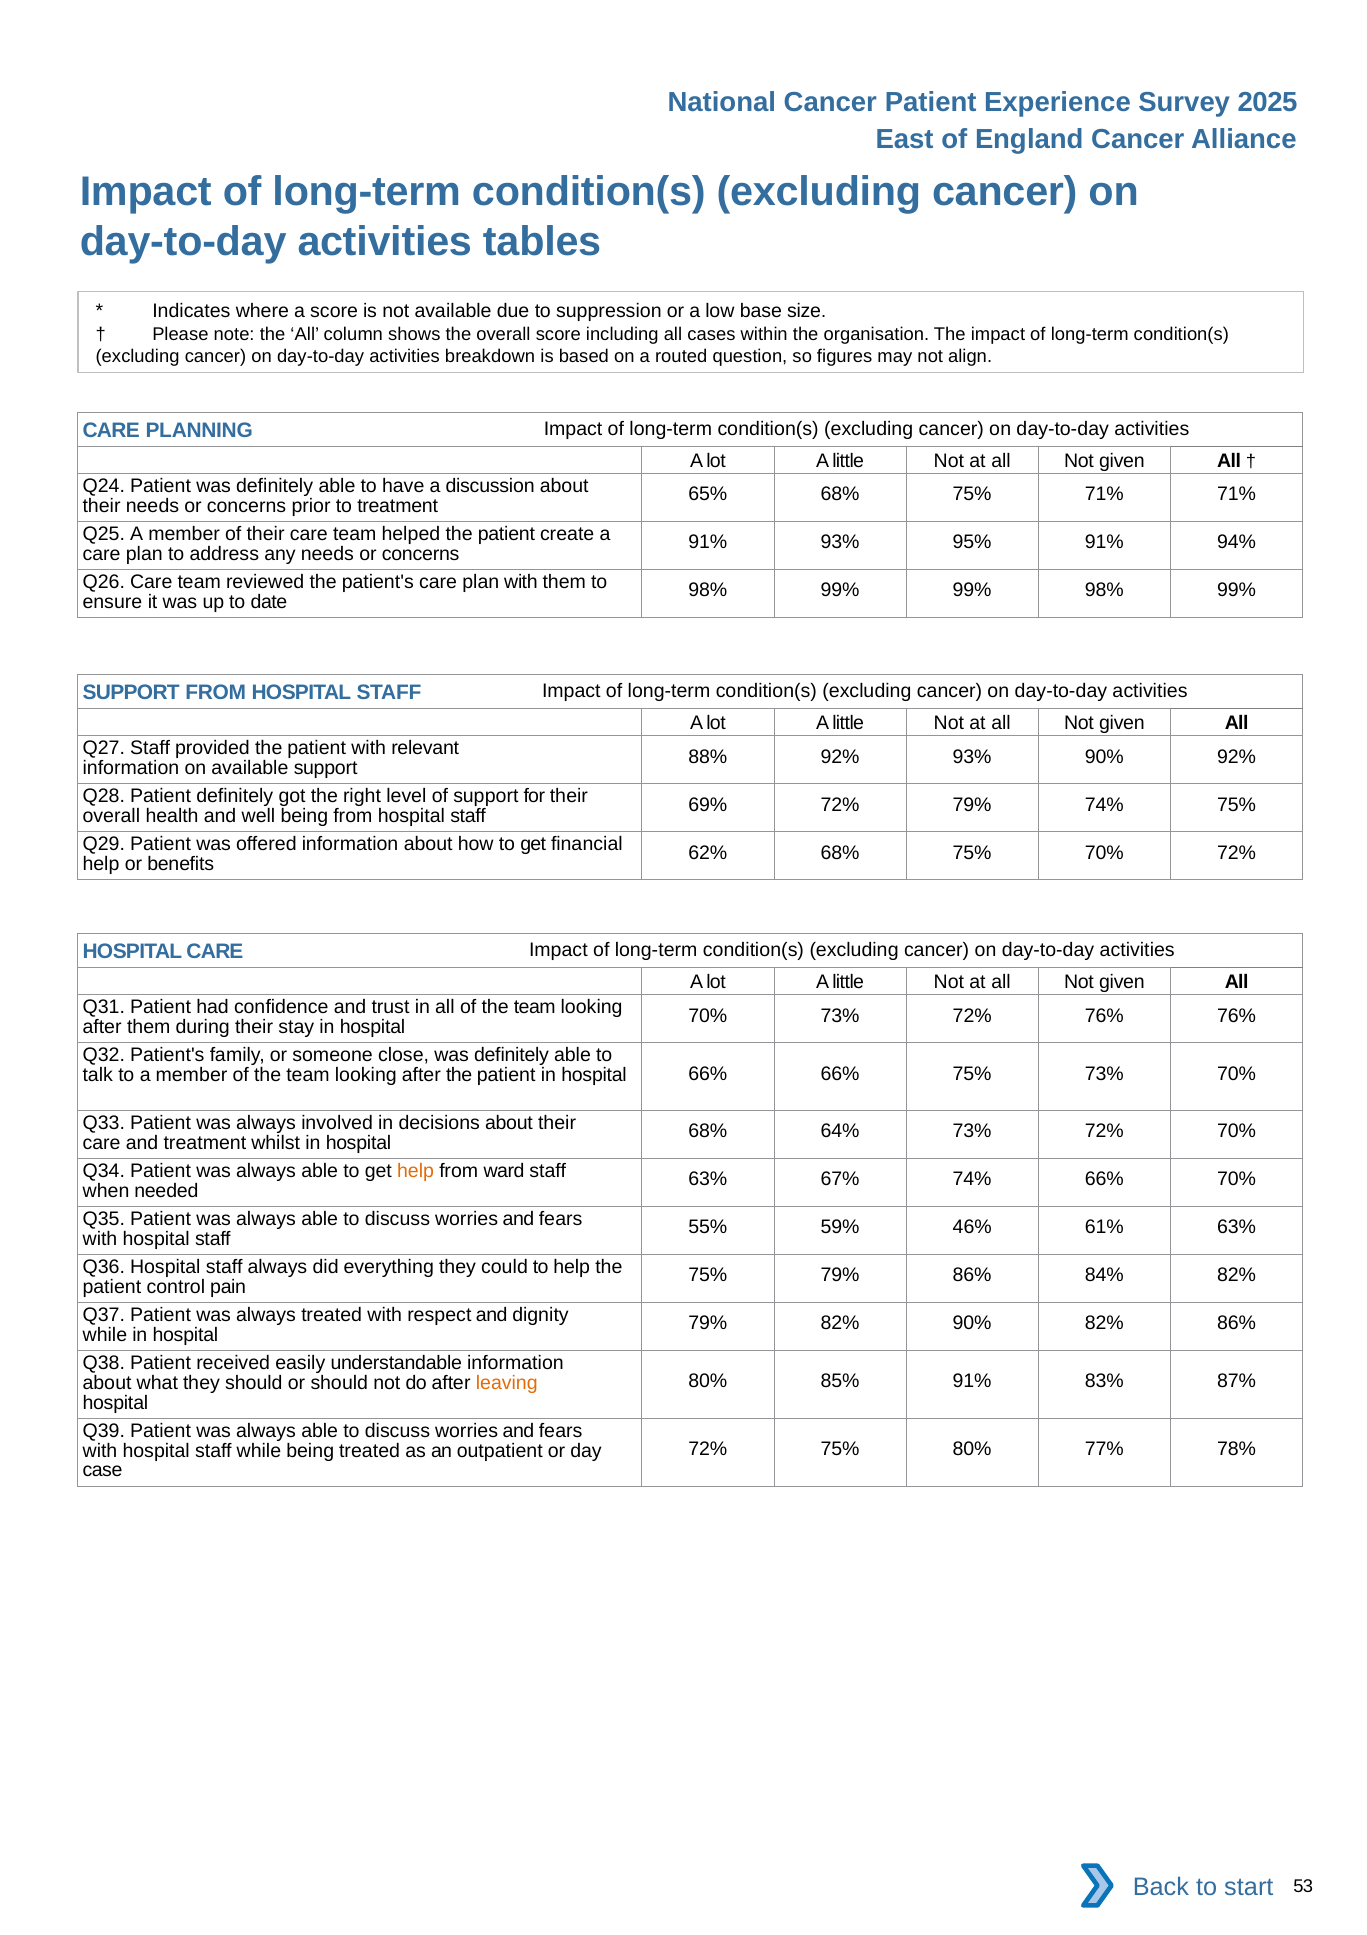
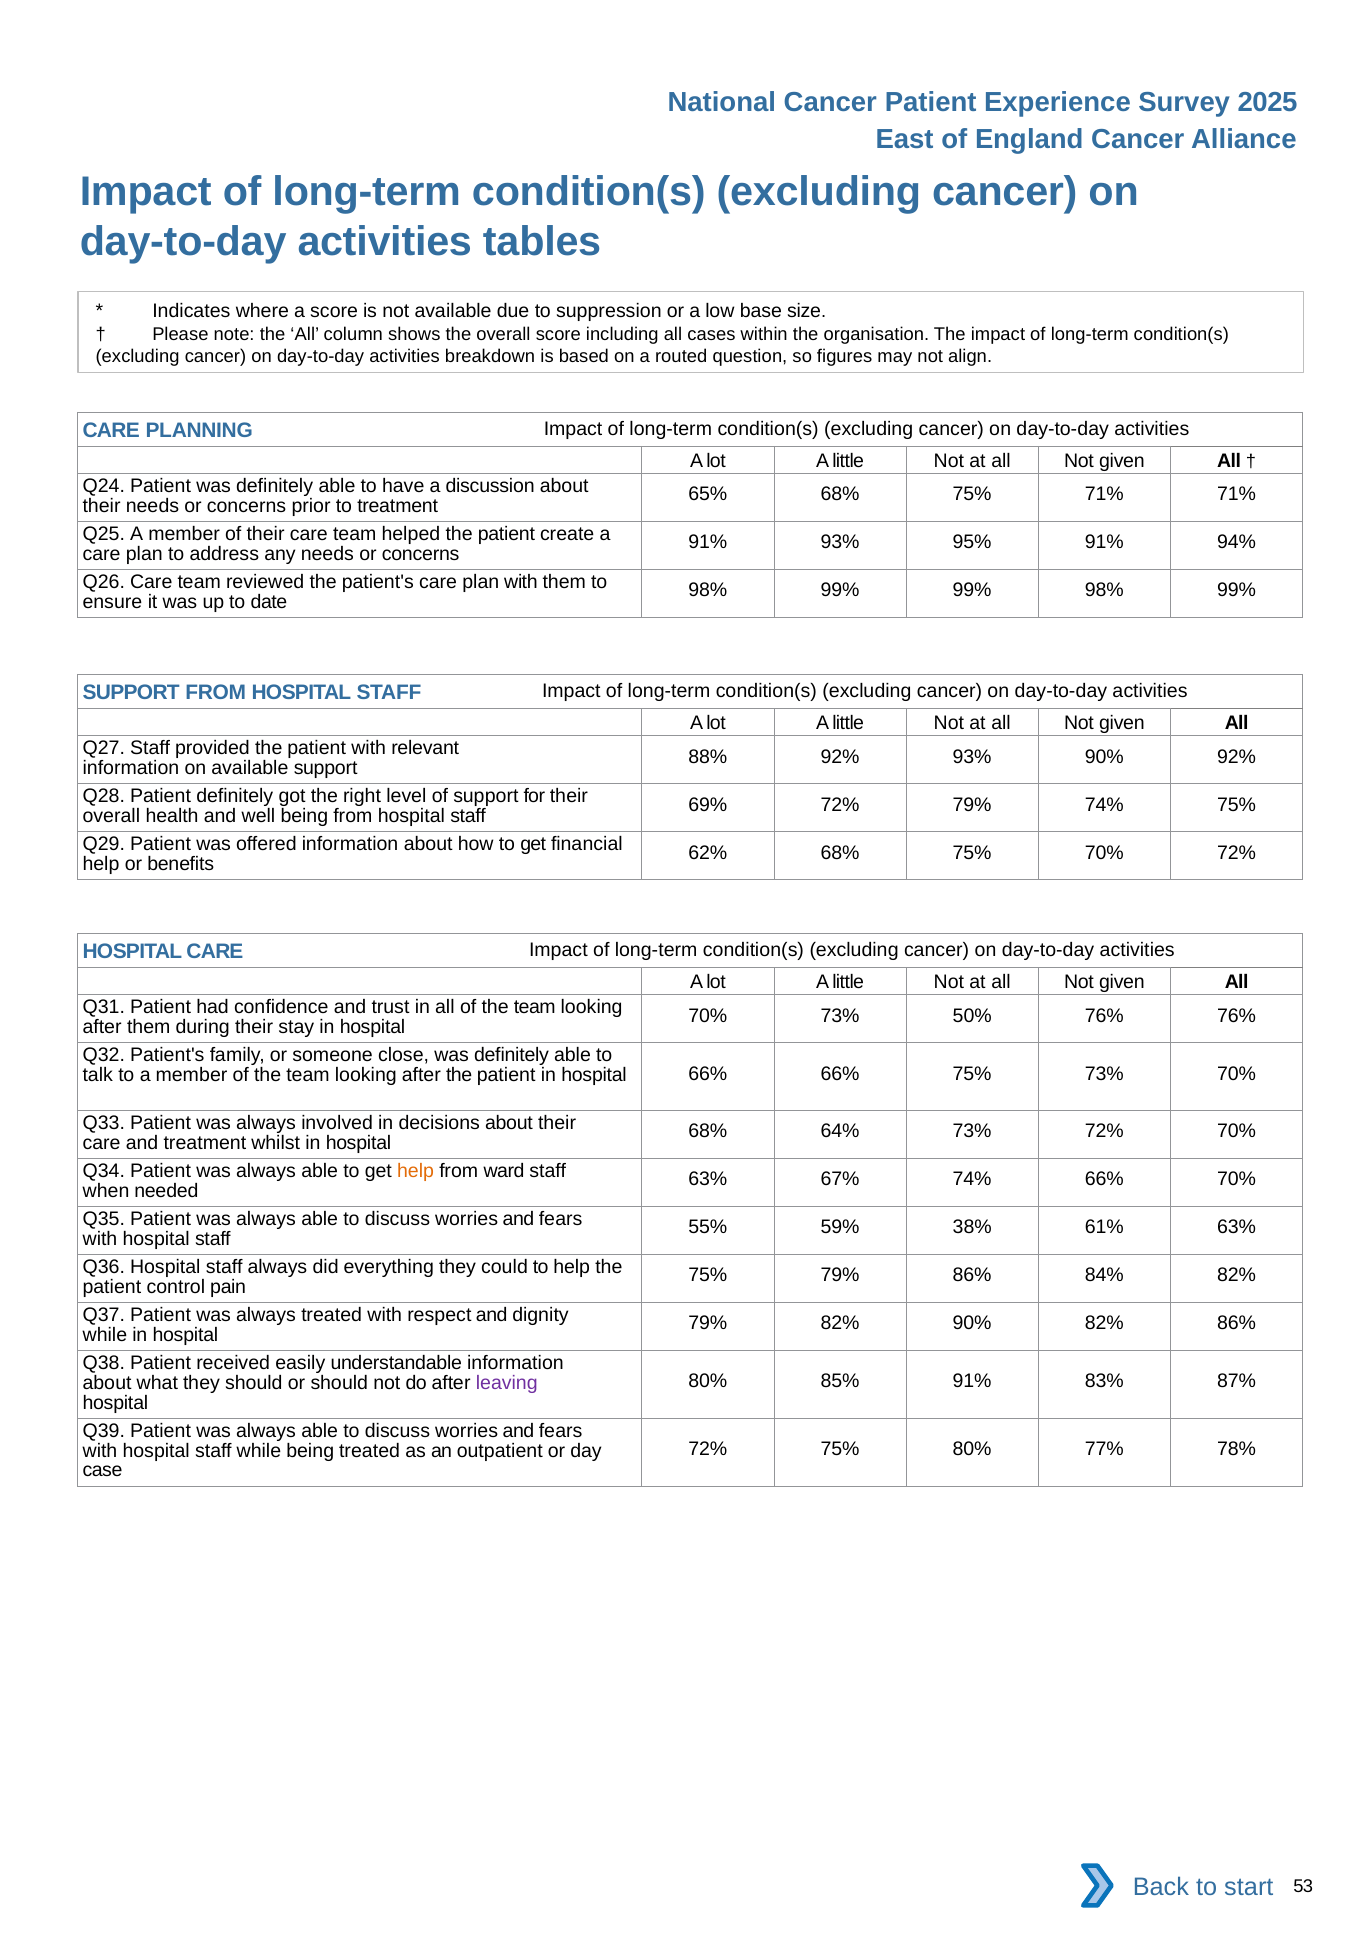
70% 73% 72%: 72% -> 50%
46%: 46% -> 38%
leaving colour: orange -> purple
